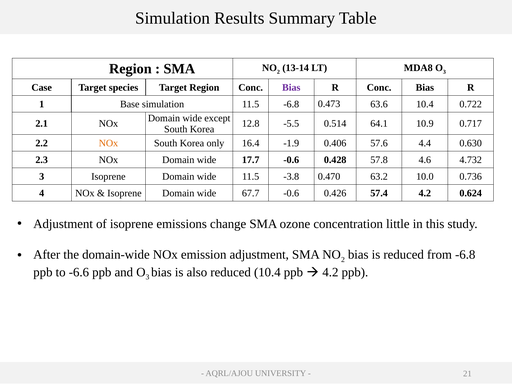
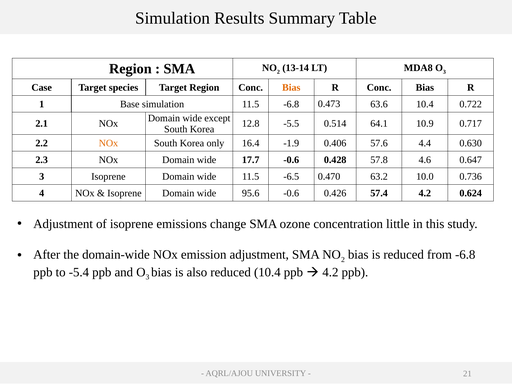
Bias at (291, 87) colour: purple -> orange
4.732: 4.732 -> 0.647
-3.8: -3.8 -> -6.5
67.7: 67.7 -> 95.6
-6.6: -6.6 -> -5.4
